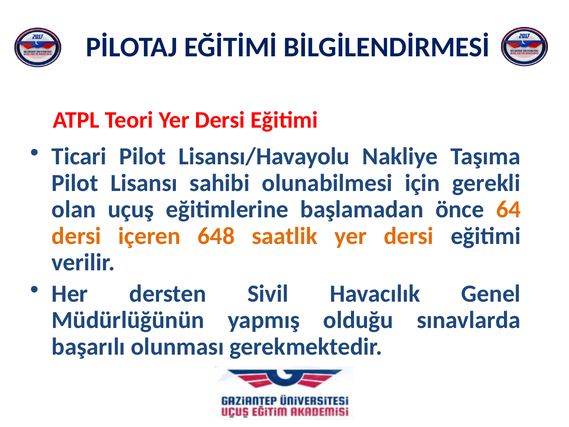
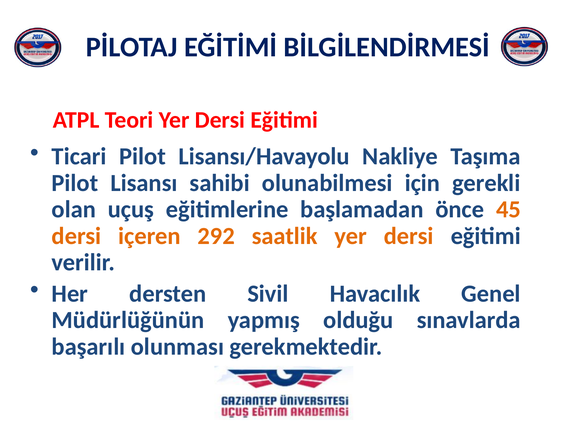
64: 64 -> 45
648: 648 -> 292
